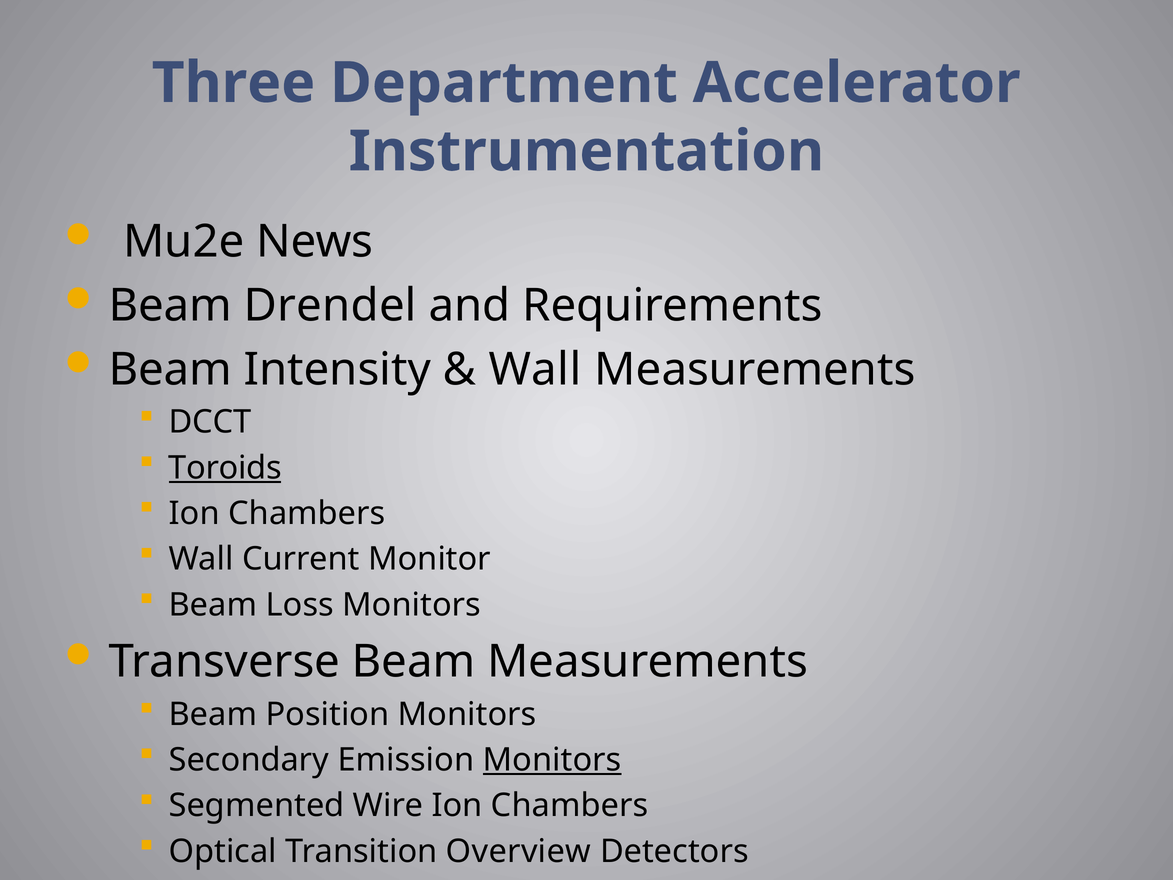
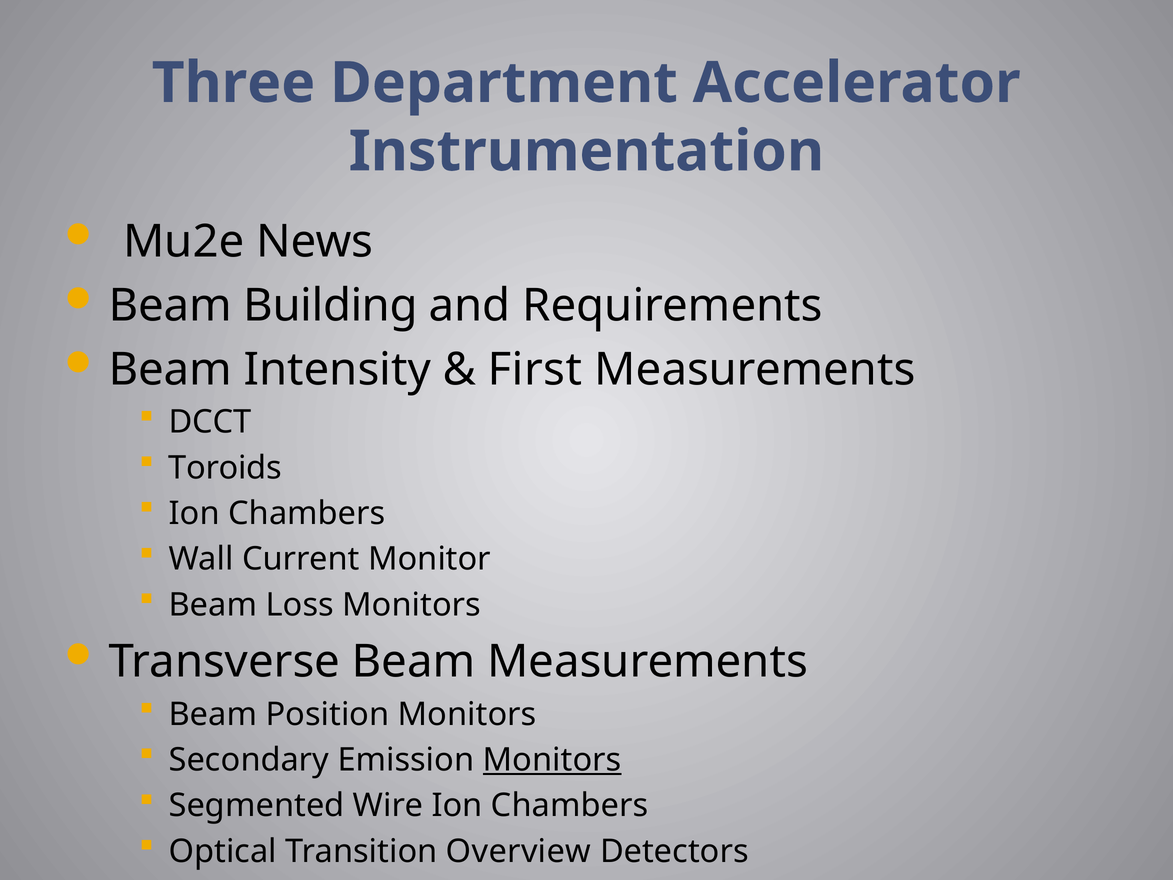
Drendel: Drendel -> Building
Wall at (535, 370): Wall -> First
Toroids underline: present -> none
